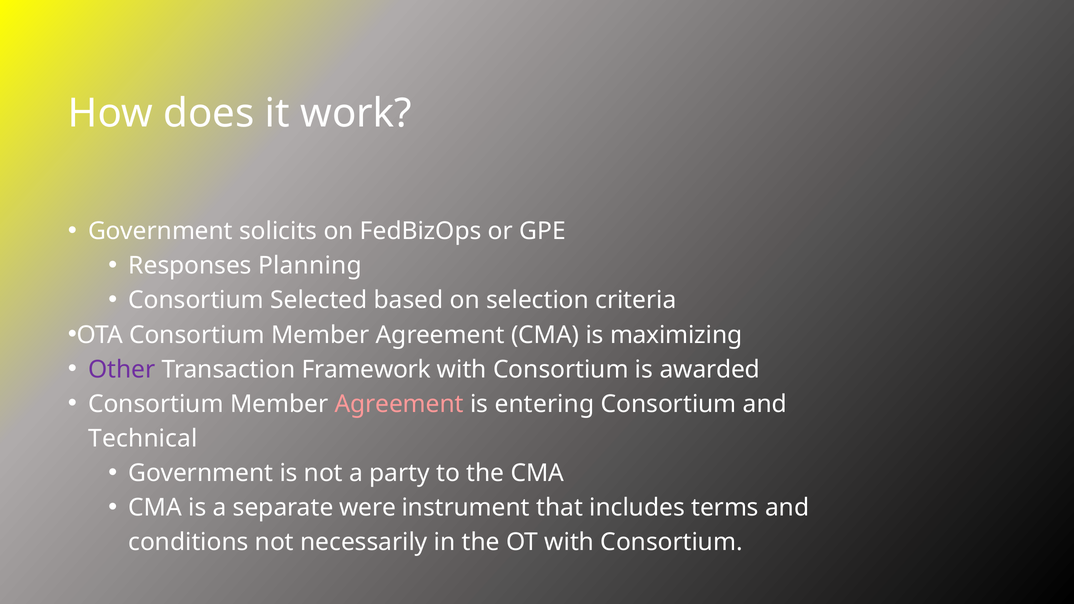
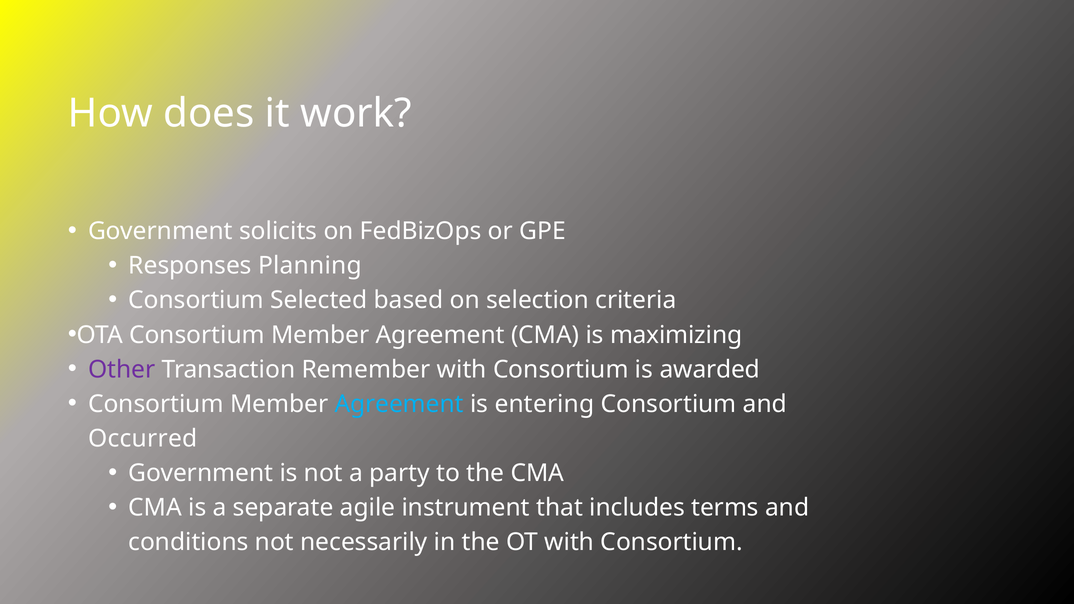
Framework: Framework -> Remember
Agreement at (399, 404) colour: pink -> light blue
Technical: Technical -> Occurred
were: were -> agile
